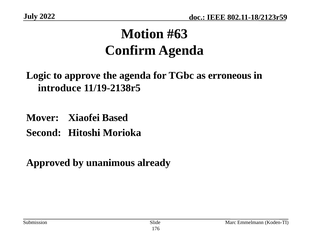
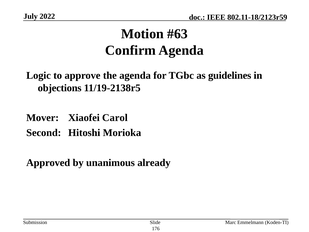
erroneous: erroneous -> guidelines
introduce: introduce -> objections
Based: Based -> Carol
